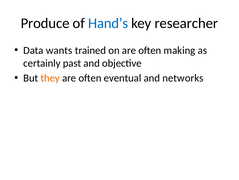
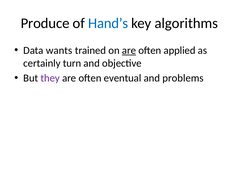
researcher: researcher -> algorithms
are at (129, 50) underline: none -> present
making: making -> applied
past: past -> turn
they colour: orange -> purple
networks: networks -> problems
